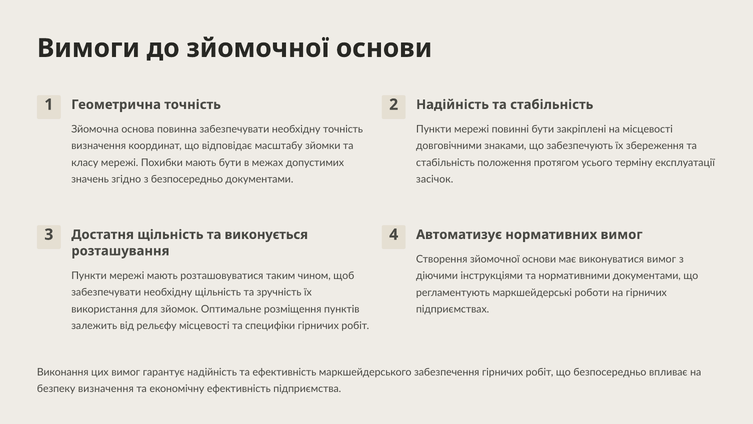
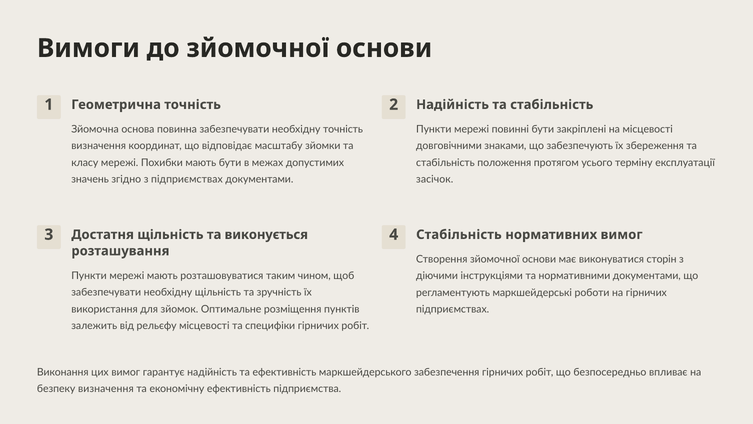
з безпосередньо: безпосередньо -> підприємствах
4 Автоматизує: Автоматизує -> Стабільність
виконуватися вимог: вимог -> сторін
